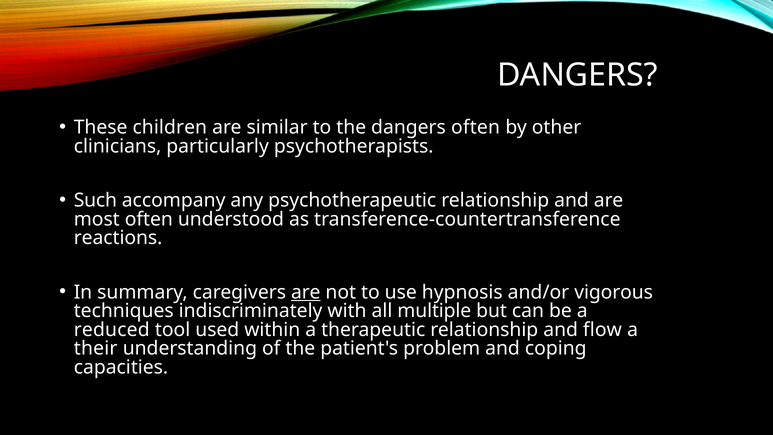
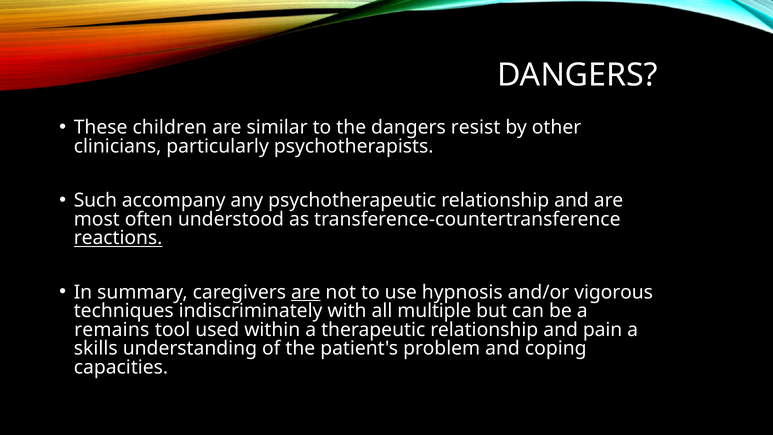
dangers often: often -> resist
reactions underline: none -> present
reduced: reduced -> remains
flow: flow -> pain
their: their -> skills
